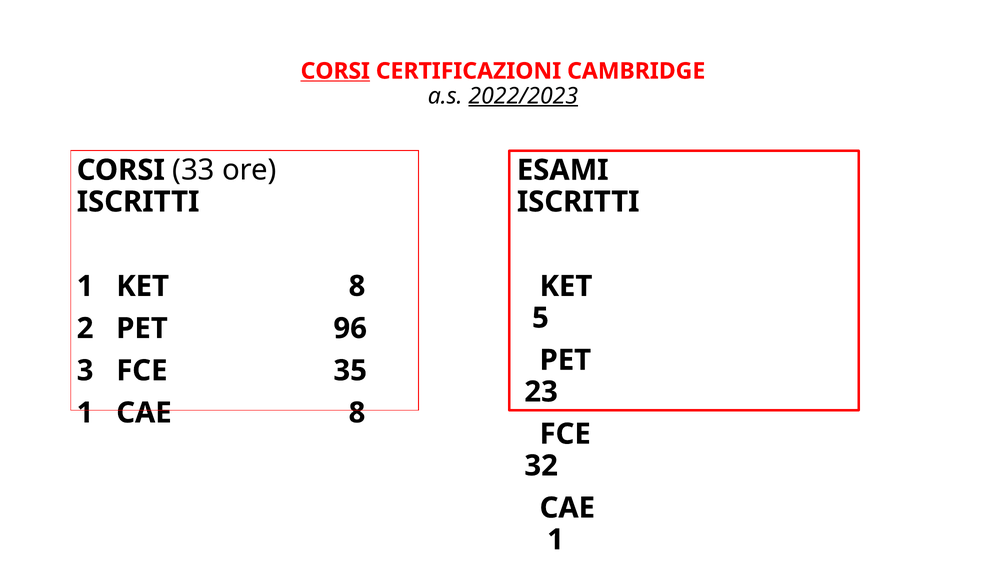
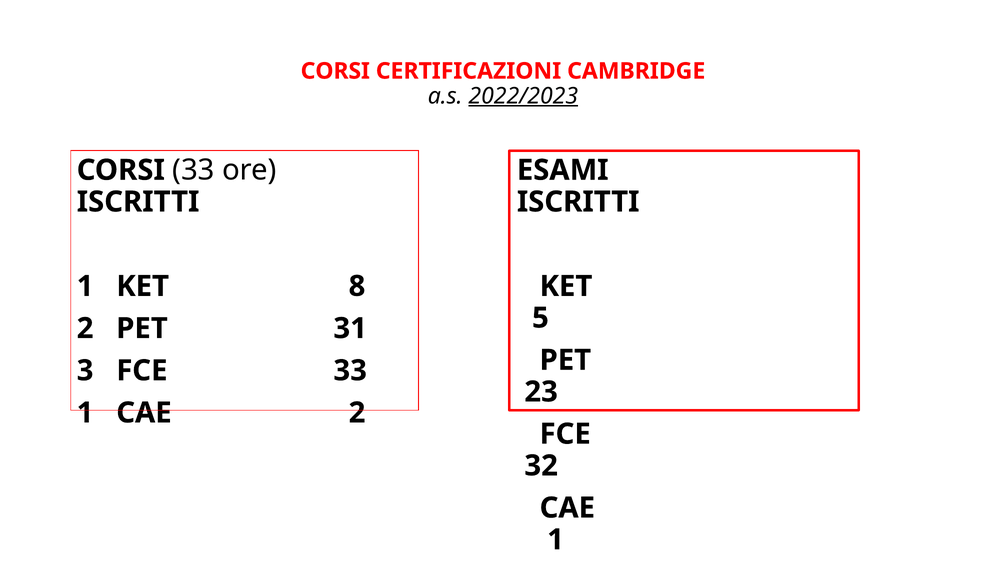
CORSI at (335, 71) underline: present -> none
96: 96 -> 31
FCE 35: 35 -> 33
CAE 8: 8 -> 2
